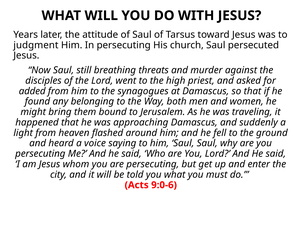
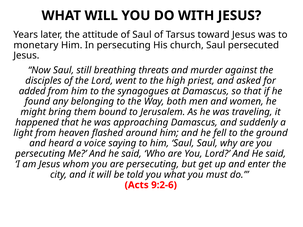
judgment: judgment -> monetary
9:0-6: 9:0-6 -> 9:2-6
